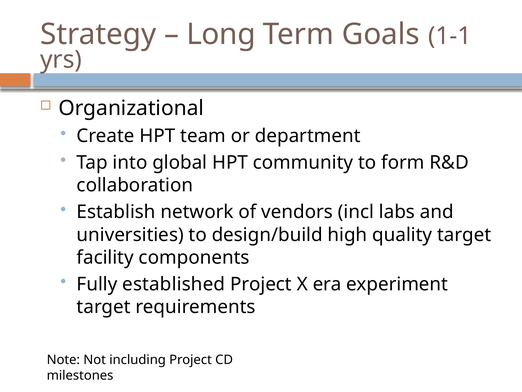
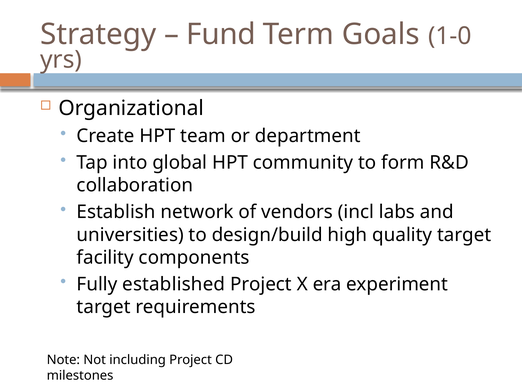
Long: Long -> Fund
1-1: 1-1 -> 1-0
